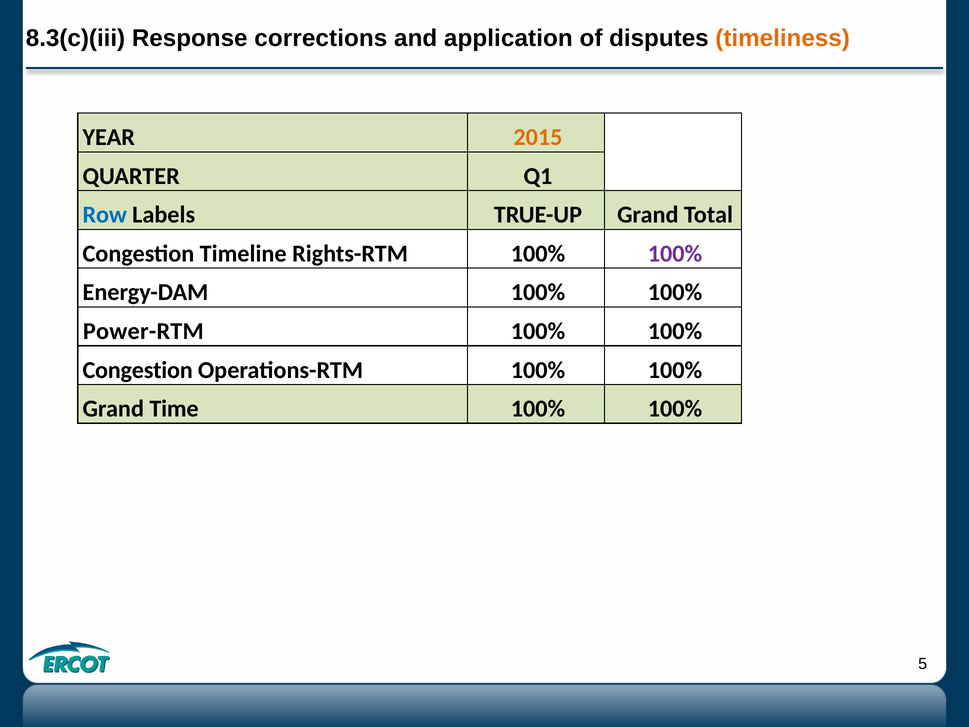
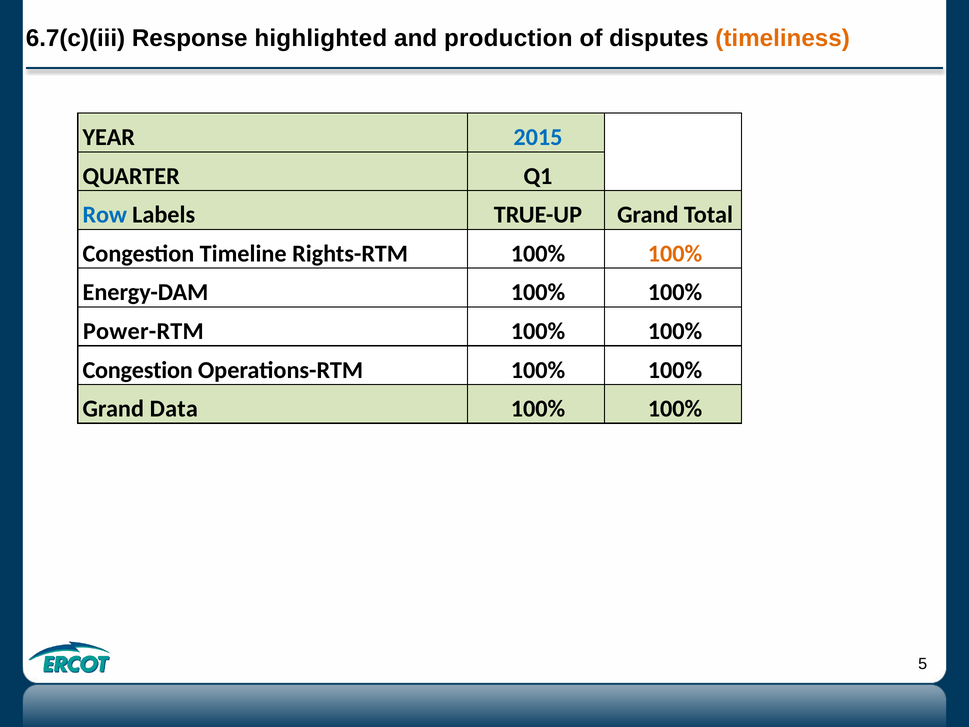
8.3(c)(iii: 8.3(c)(iii -> 6.7(c)(iii
corrections: corrections -> highlighted
application: application -> production
2015 colour: orange -> blue
100% at (675, 254) colour: purple -> orange
Time: Time -> Data
